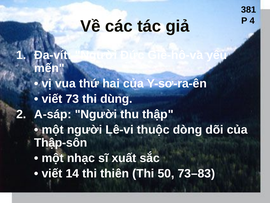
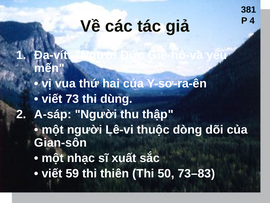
Thập-sôn: Thập-sôn -> Gian-sôn
14: 14 -> 59
